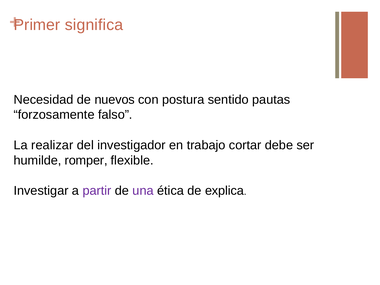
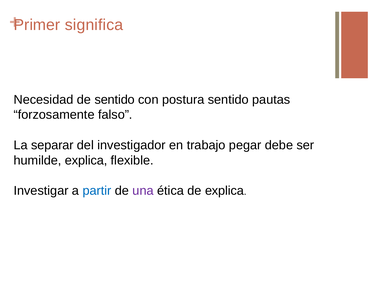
de nuevos: nuevos -> sentido
realizar: realizar -> separar
cortar: cortar -> pegar
humilde romper: romper -> explica
partir colour: purple -> blue
